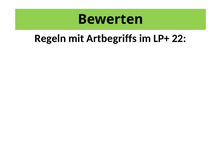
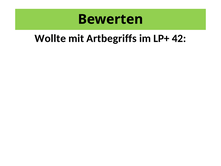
Regeln: Regeln -> Wollte
22: 22 -> 42
